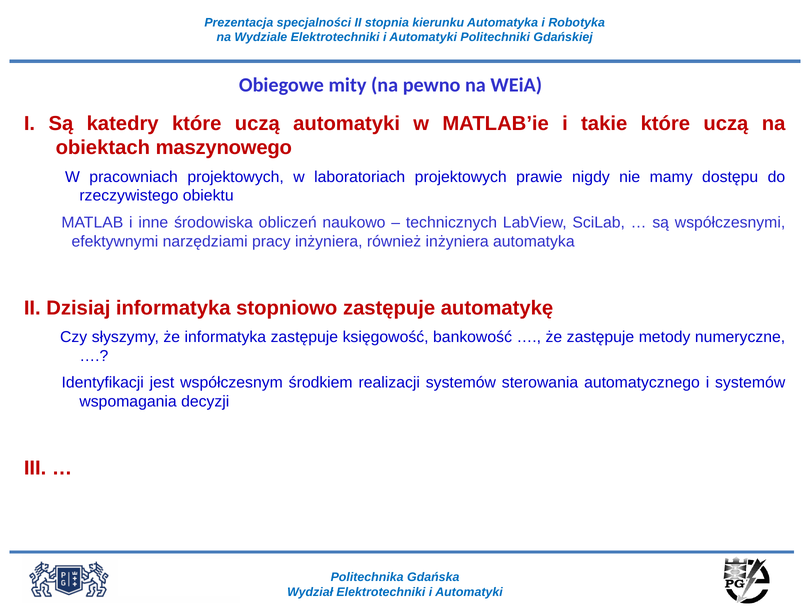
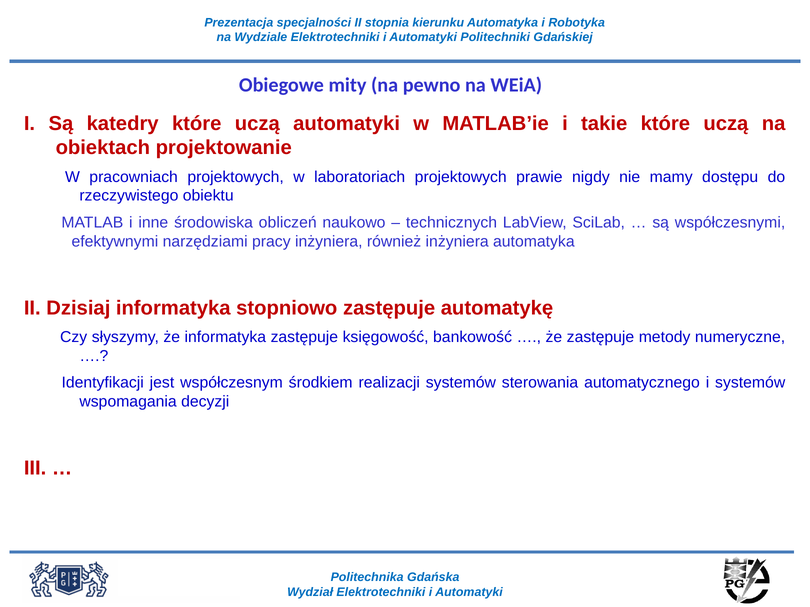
maszynowego: maszynowego -> projektowanie
